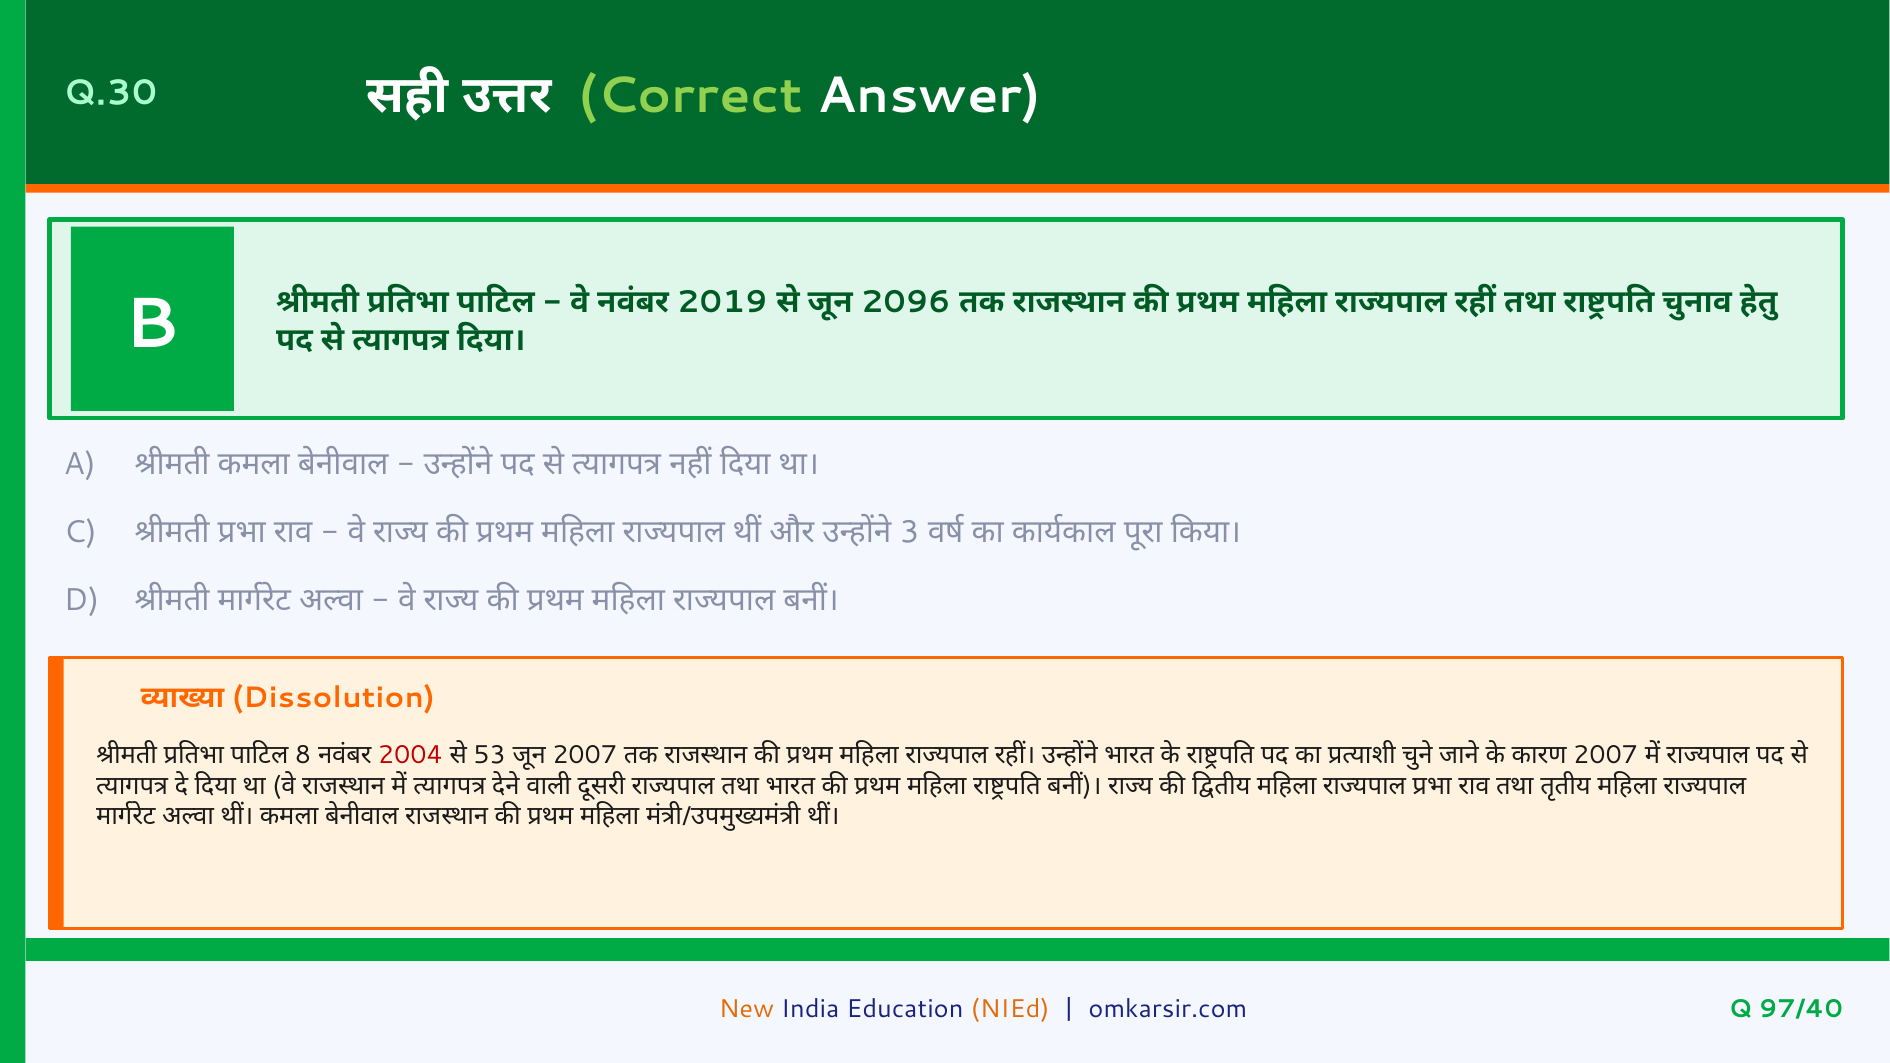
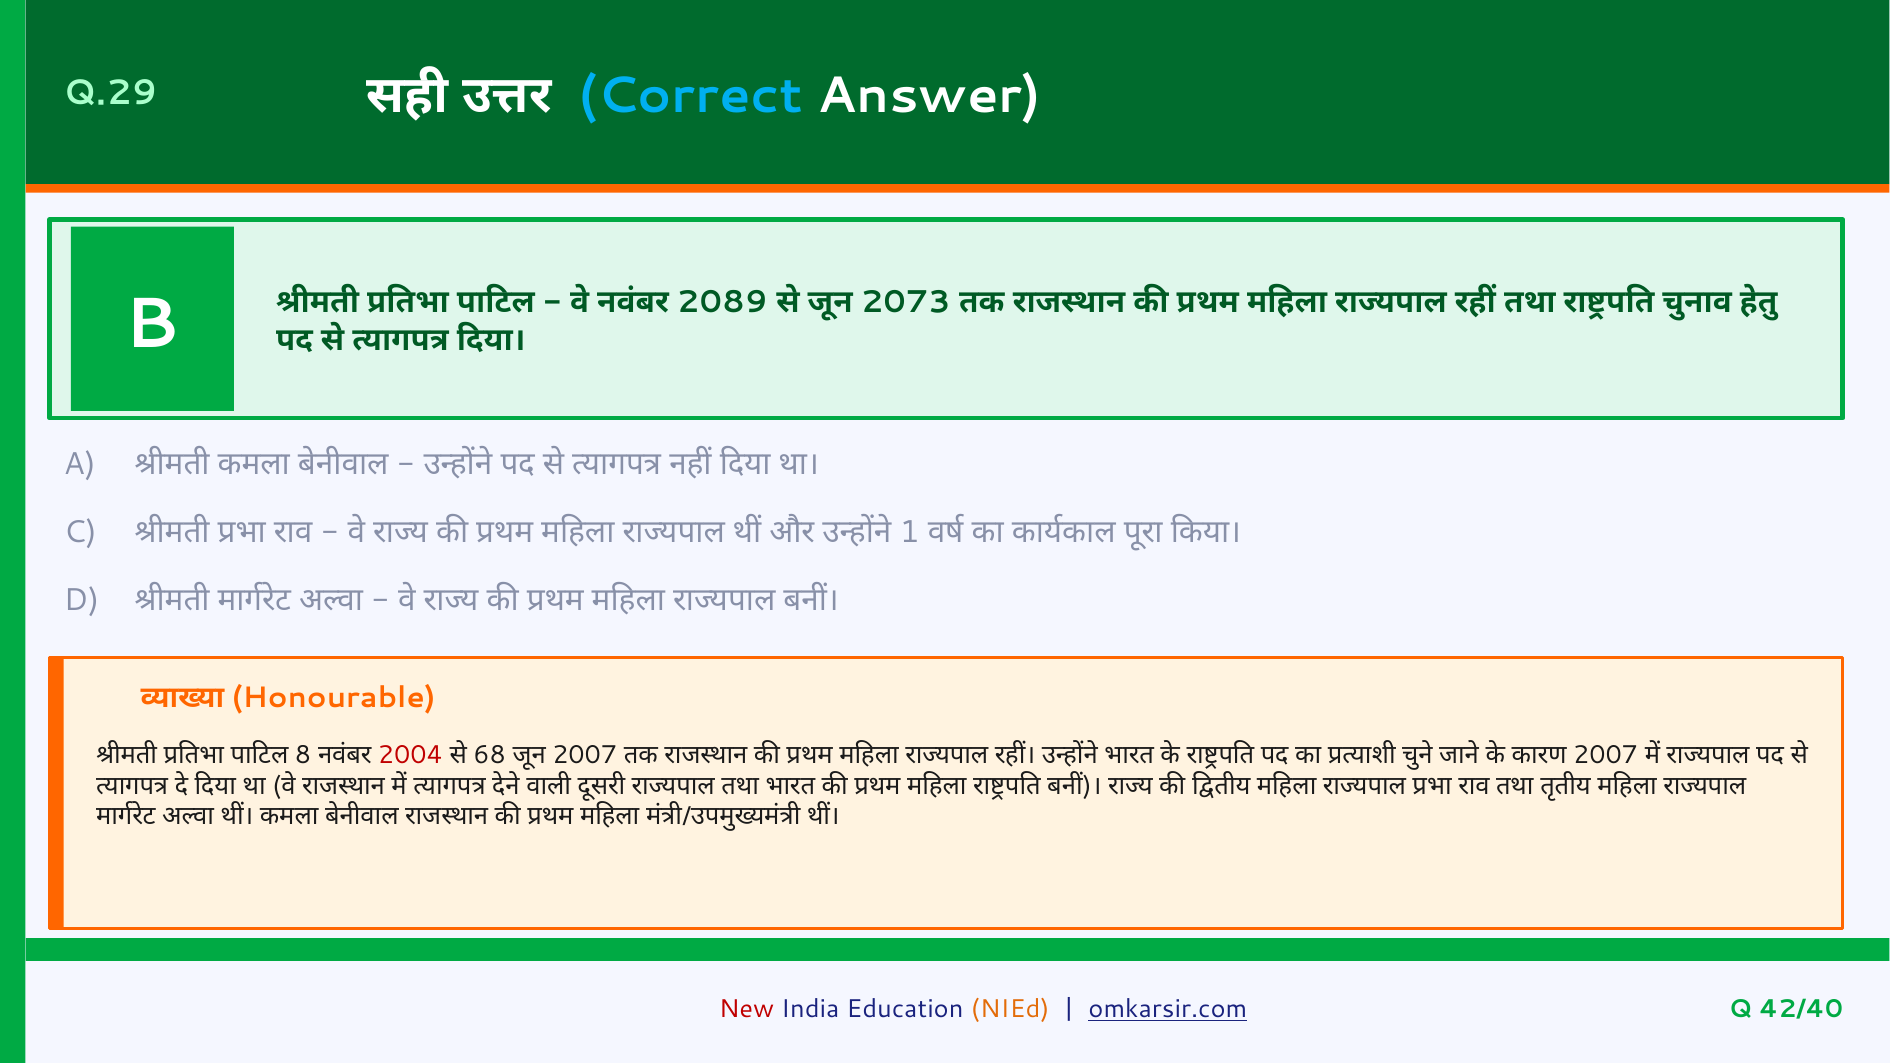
Q.30: Q.30 -> Q.29
Correct colour: light green -> light blue
2019: 2019 -> 2089
2096: 2096 -> 2073
3: 3 -> 1
Dissolution: Dissolution -> Honourable
53: 53 -> 68
New colour: orange -> red
omkarsir.com underline: none -> present
97/40: 97/40 -> 42/40
